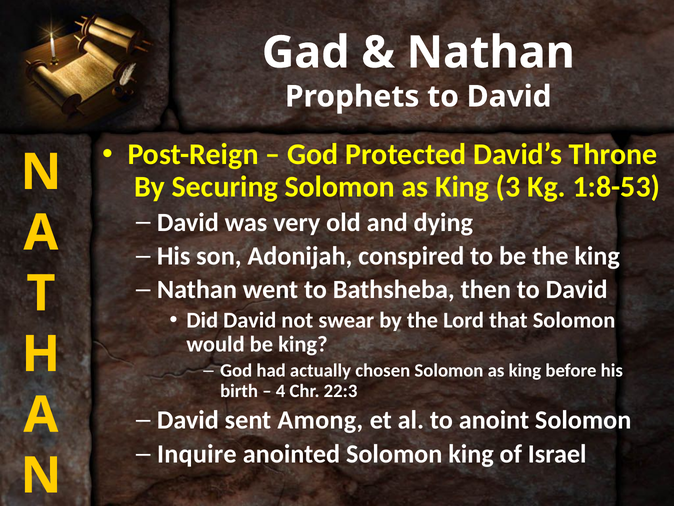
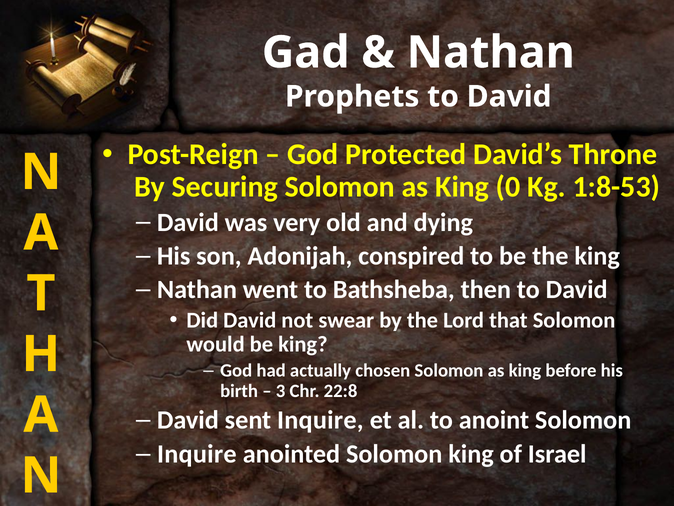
3: 3 -> 0
4: 4 -> 3
22:3: 22:3 -> 22:8
sent Among: Among -> Inquire
